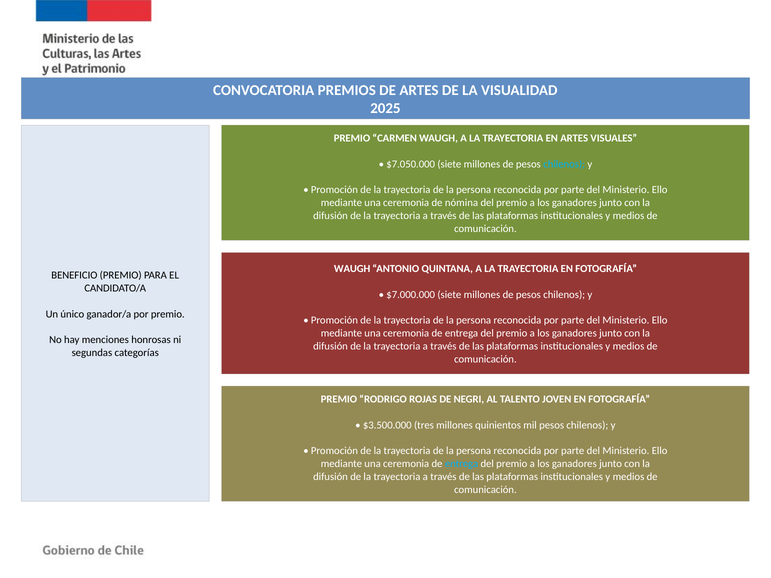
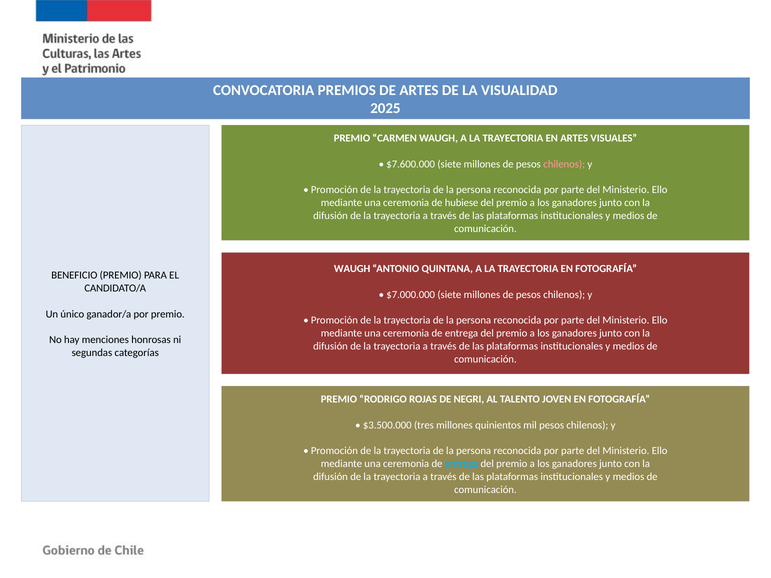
$7.050.000: $7.050.000 -> $7.600.000
chilenos at (564, 164) colour: light blue -> pink
nómina: nómina -> hubiese
